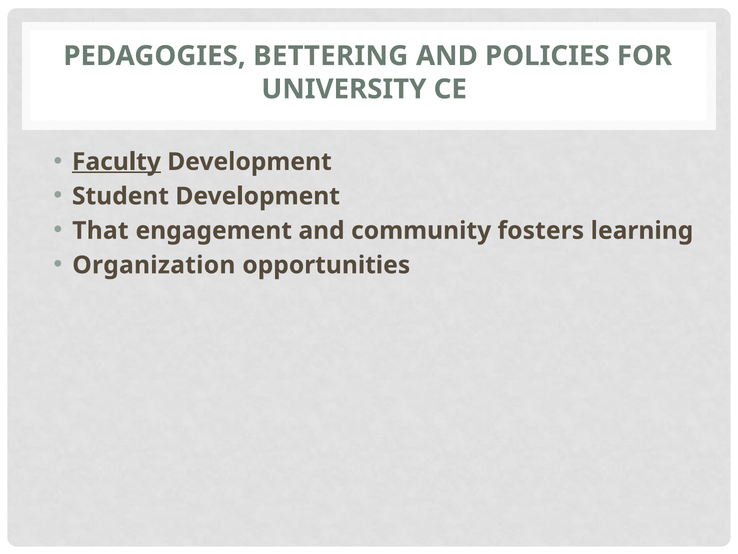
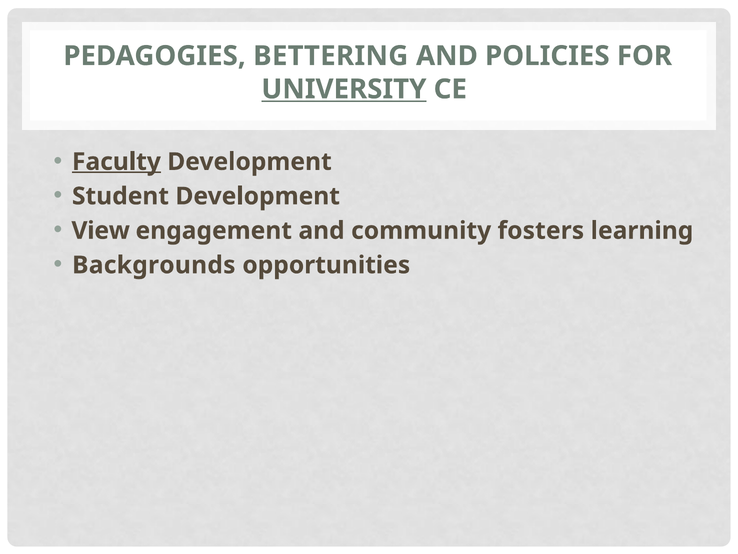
UNIVERSITY underline: none -> present
That: That -> View
Organization: Organization -> Backgrounds
